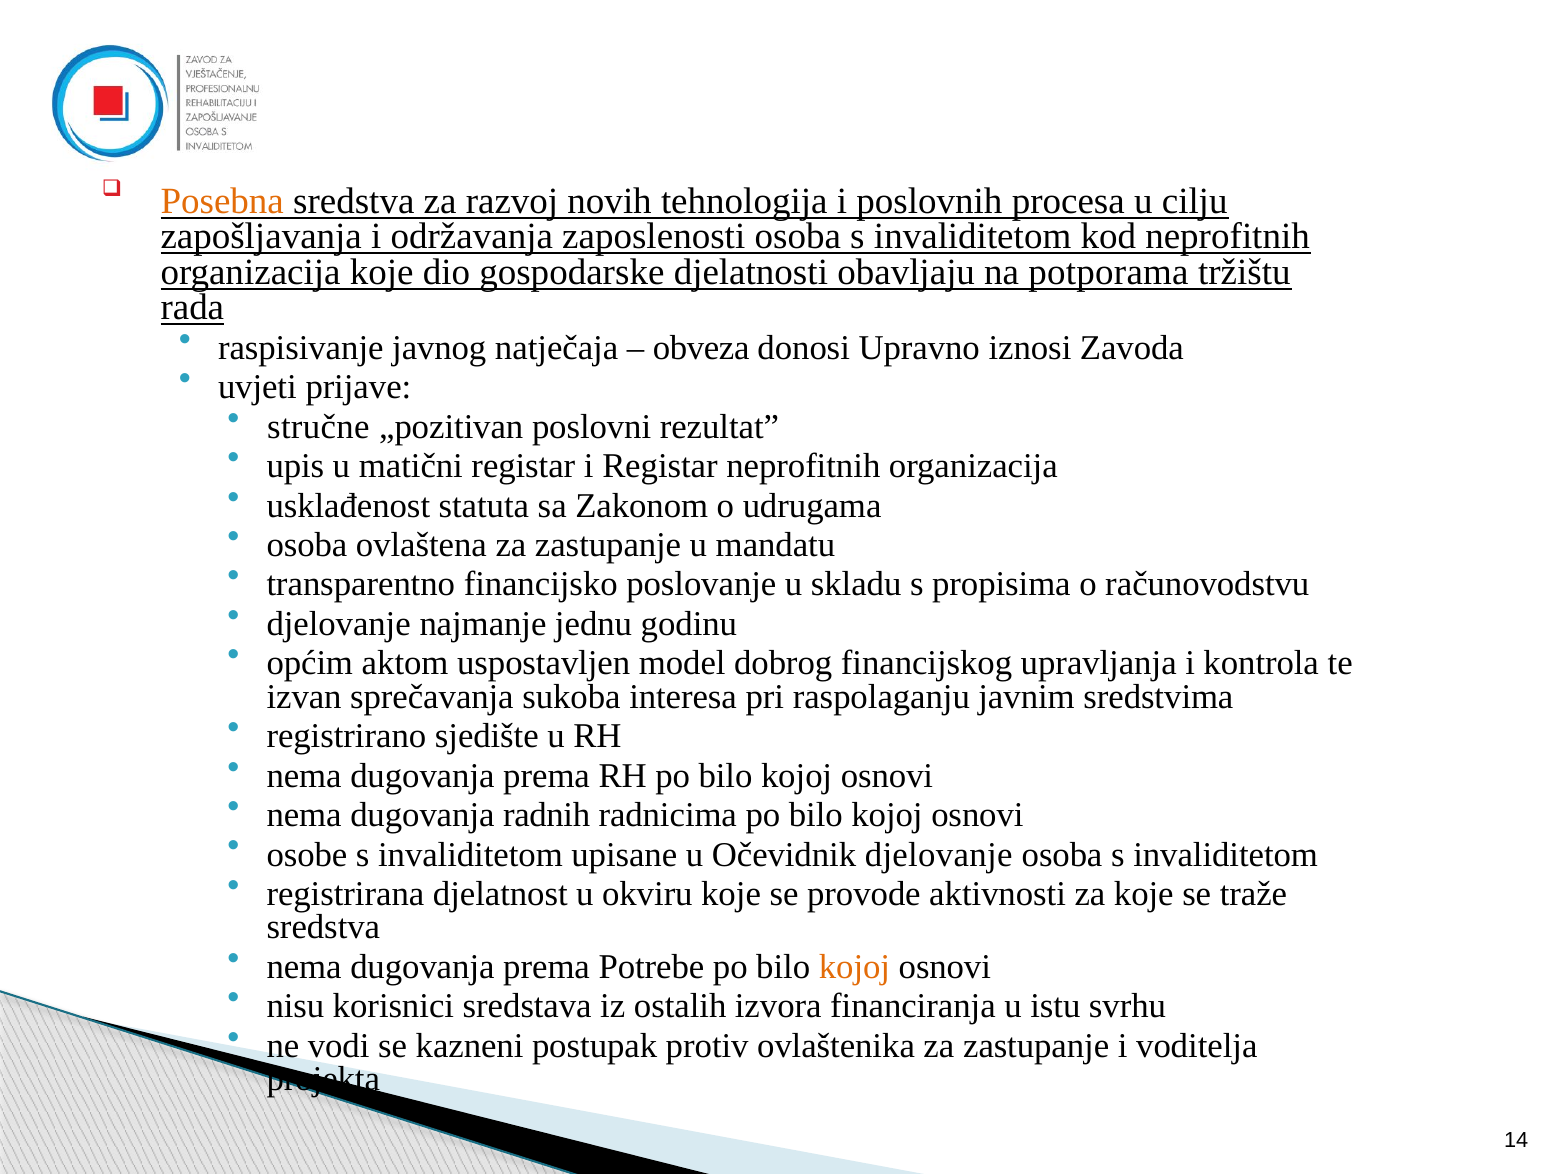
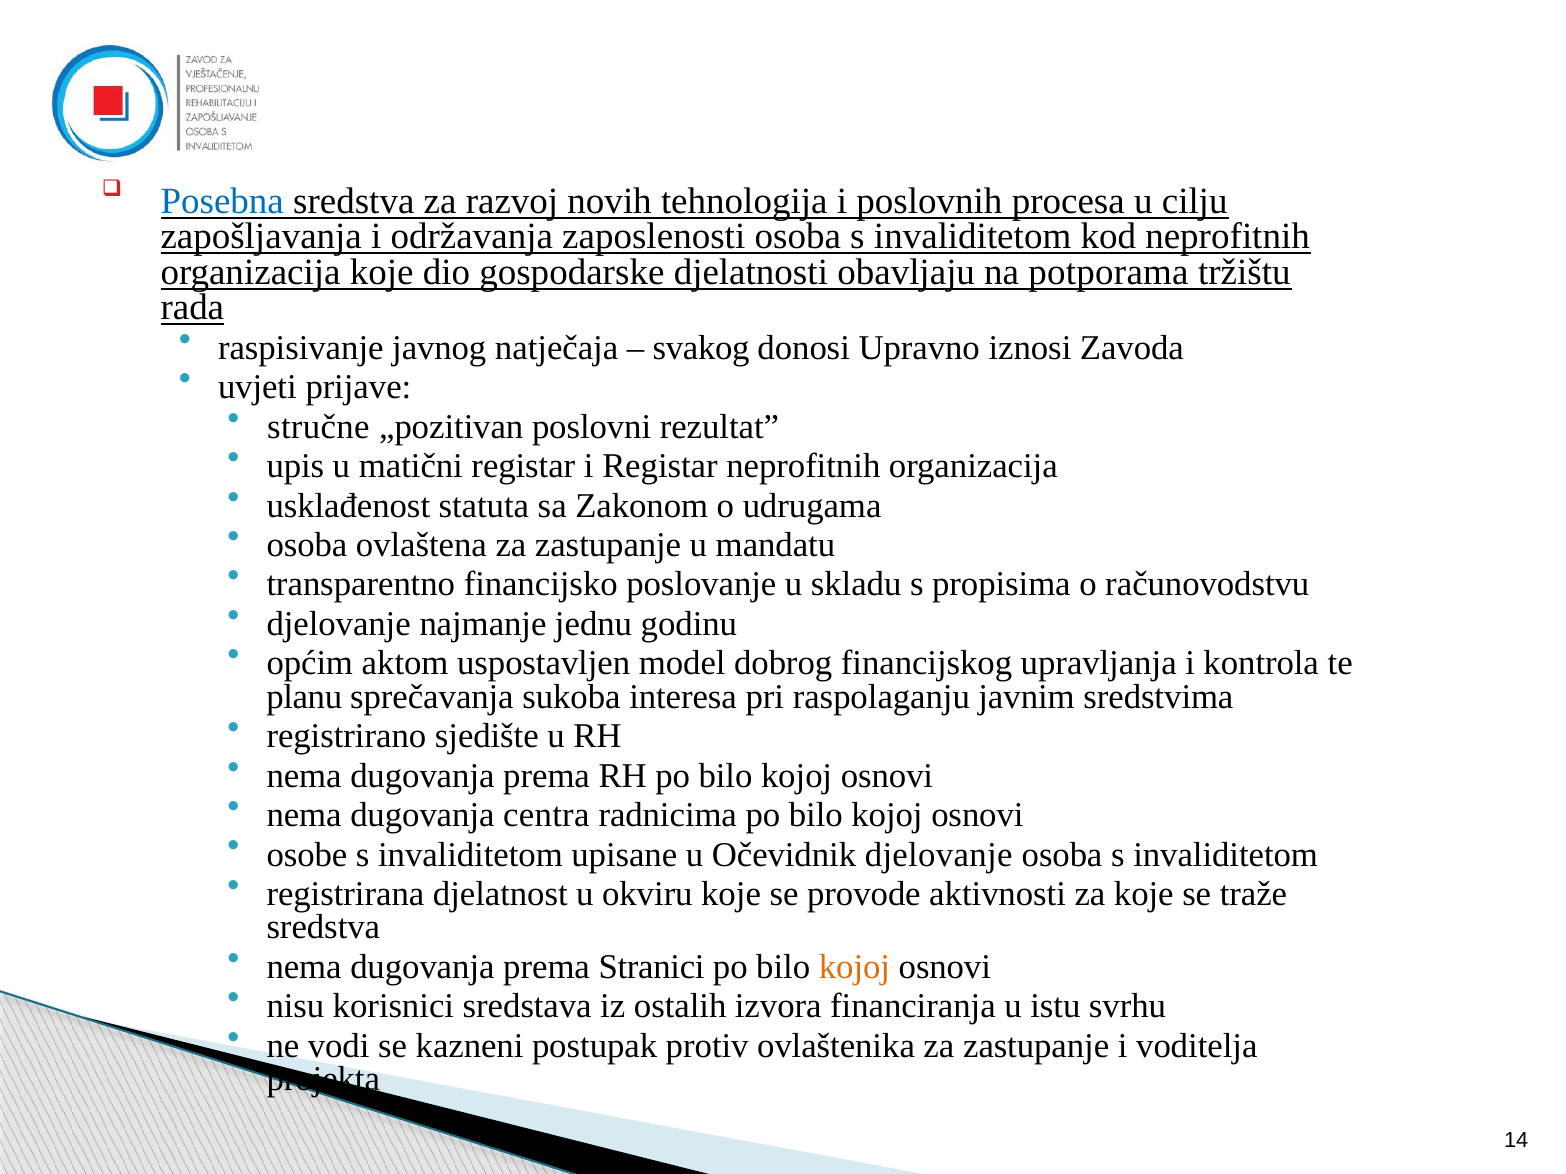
Posebna colour: orange -> blue
obveza: obveza -> svakog
izvan: izvan -> planu
radnih: radnih -> centra
Potrebe: Potrebe -> Stranici
